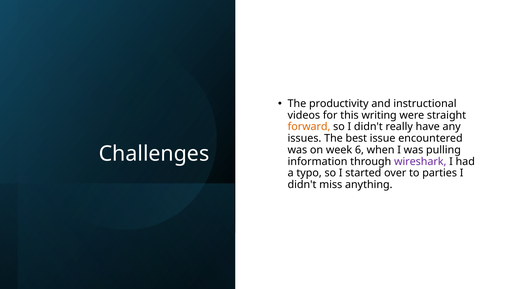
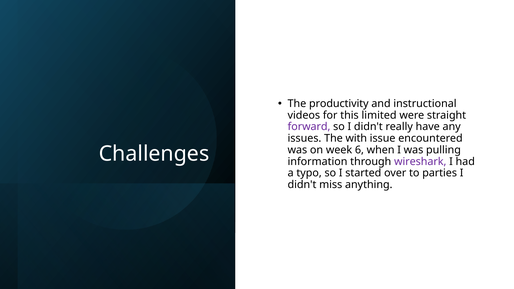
writing: writing -> limited
forward colour: orange -> purple
best: best -> with
